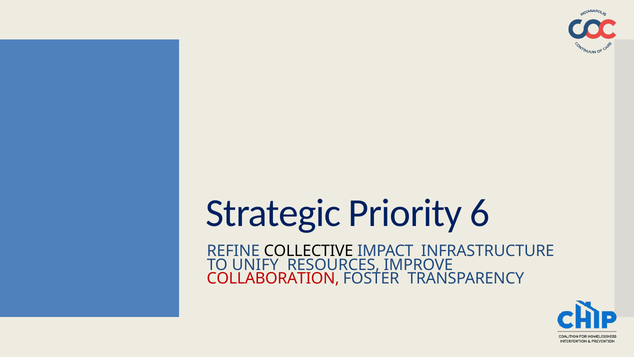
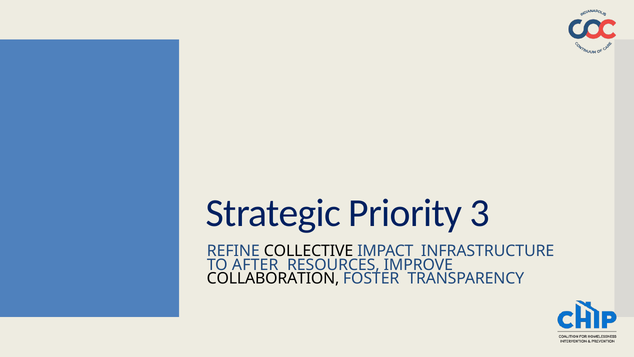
6: 6 -> 3
UNIFY: UNIFY -> AFTER
COLLABORATION colour: red -> black
